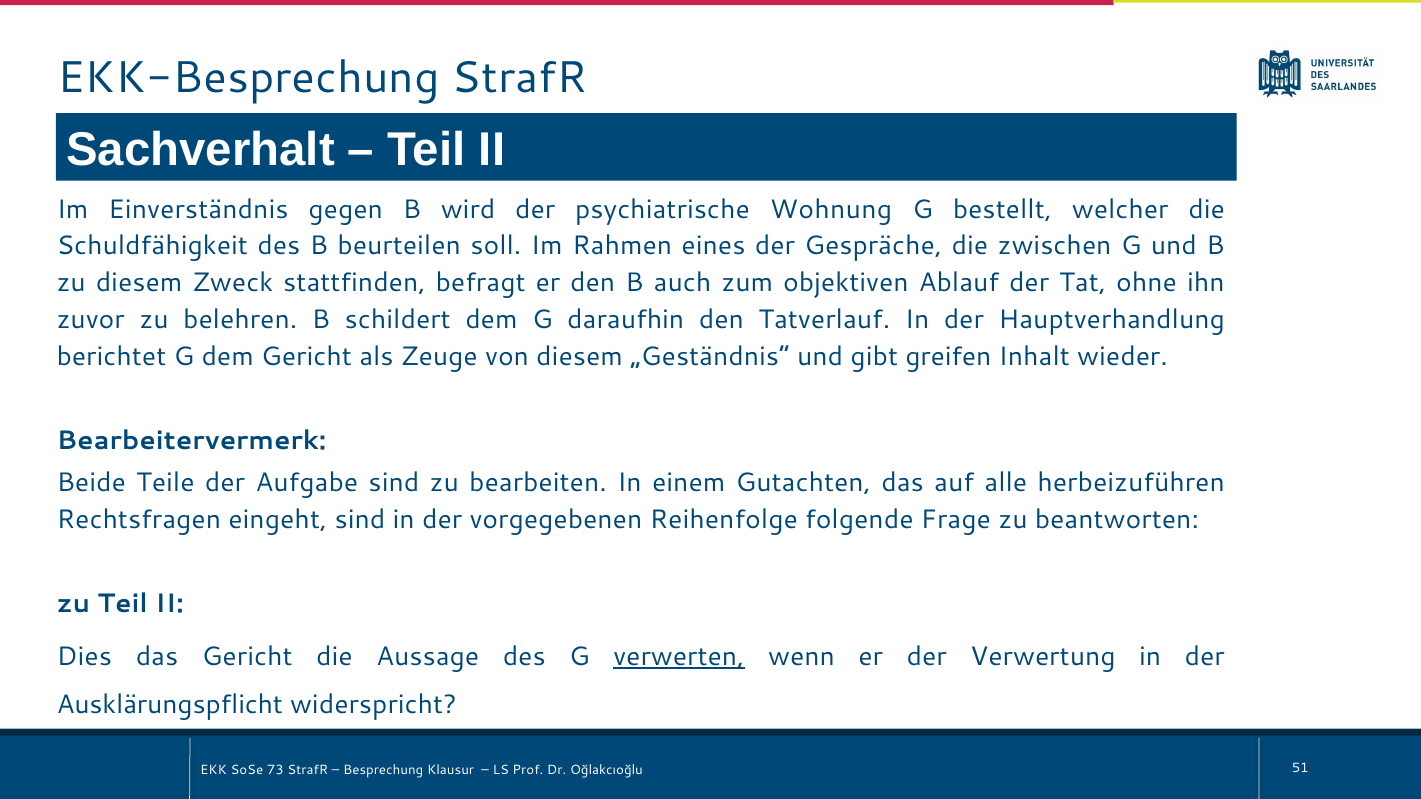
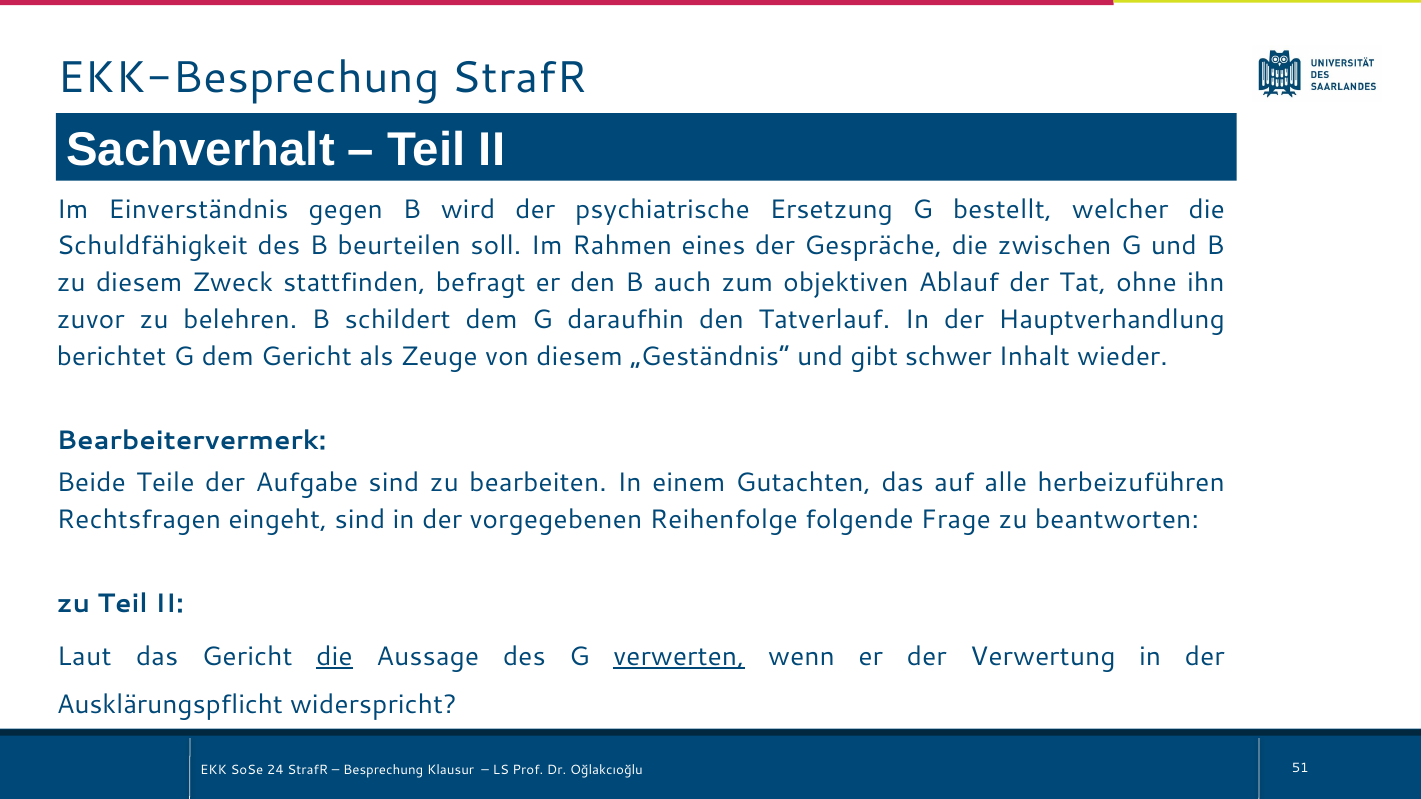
Wohnung: Wohnung -> Ersetzung
greifen: greifen -> schwer
Dies: Dies -> Laut
die at (334, 657) underline: none -> present
73: 73 -> 24
